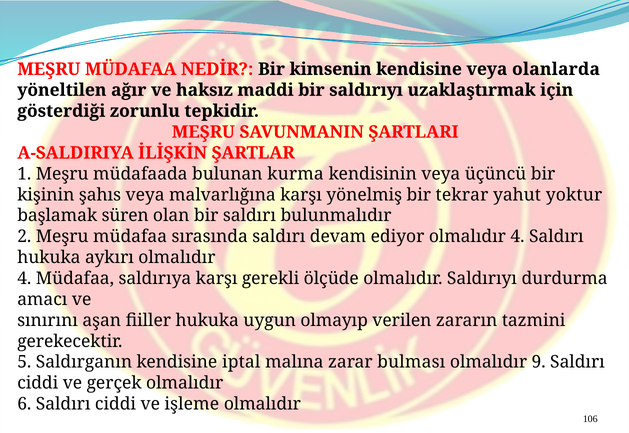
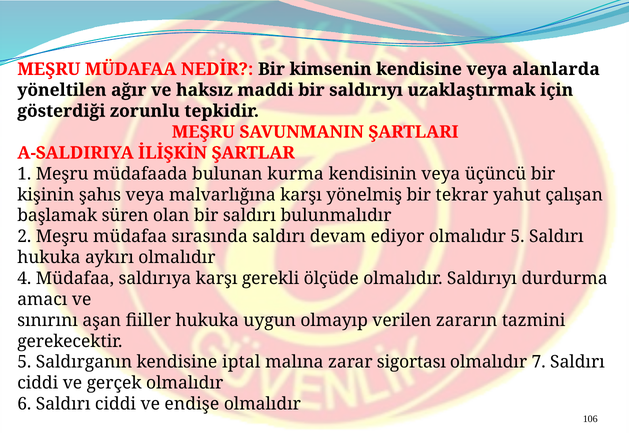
olanlarda: olanlarda -> alanlarda
yoktur: yoktur -> çalışan
ediyor olmalıdır 4: 4 -> 5
bulması: bulması -> sigortası
9: 9 -> 7
işleme: işleme -> endişe
